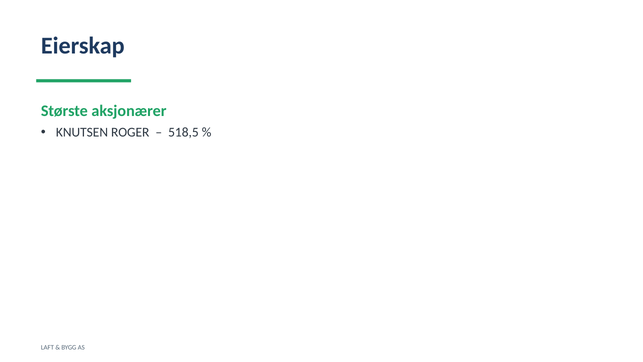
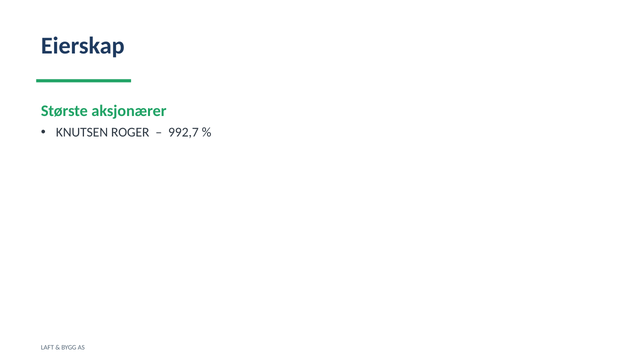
518,5: 518,5 -> 992,7
